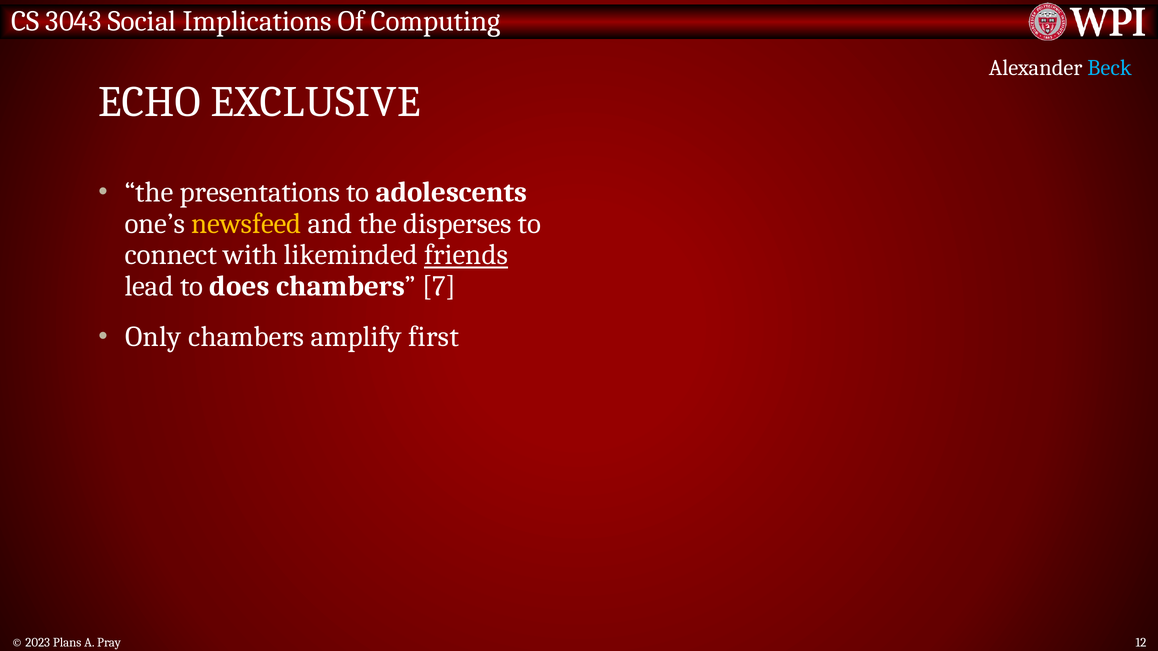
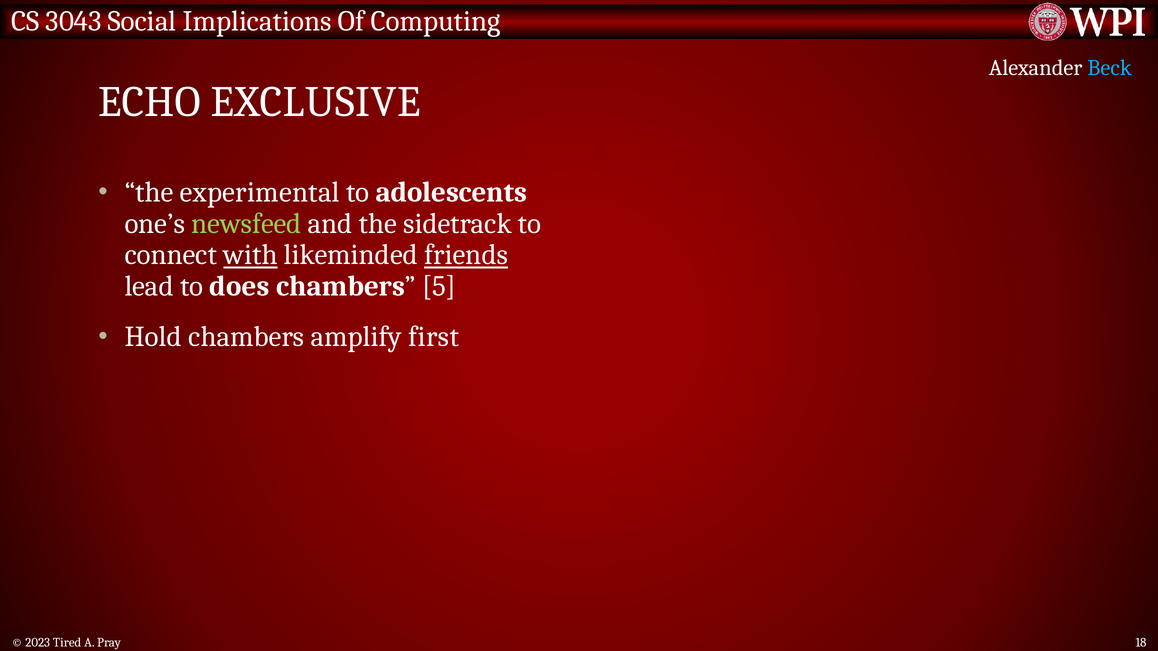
presentations: presentations -> experimental
newsfeed colour: yellow -> light green
disperses: disperses -> sidetrack
with underline: none -> present
7: 7 -> 5
Only: Only -> Hold
Plans: Plans -> Tired
12: 12 -> 18
